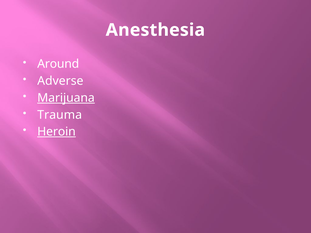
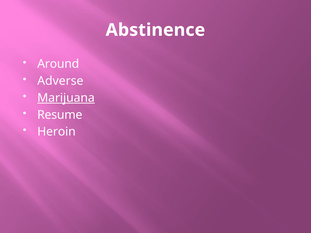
Anesthesia: Anesthesia -> Abstinence
Trauma: Trauma -> Resume
Heroin underline: present -> none
